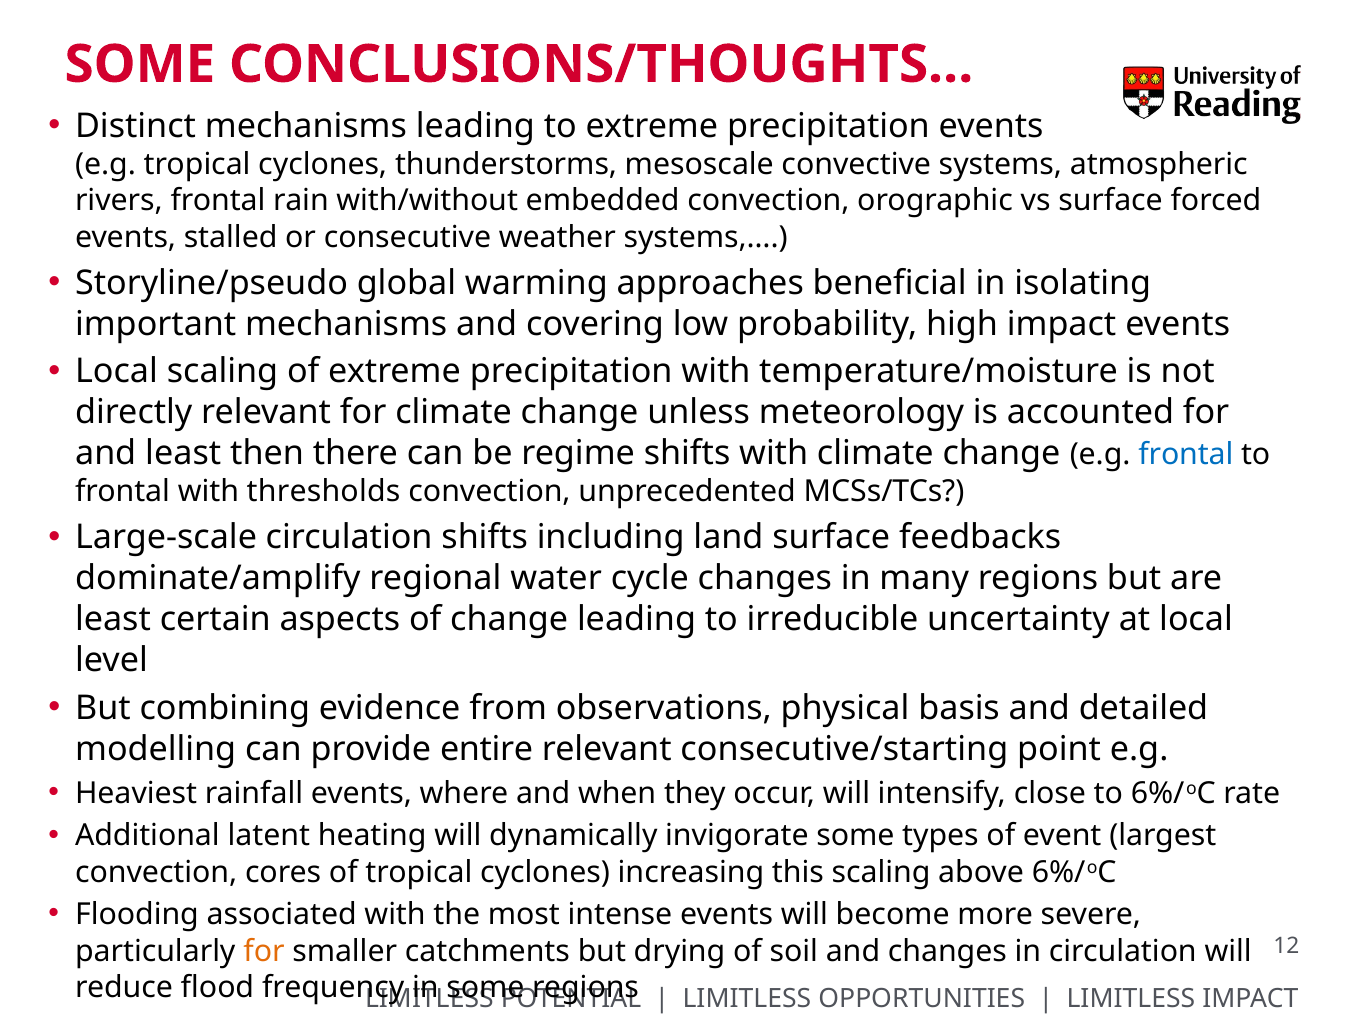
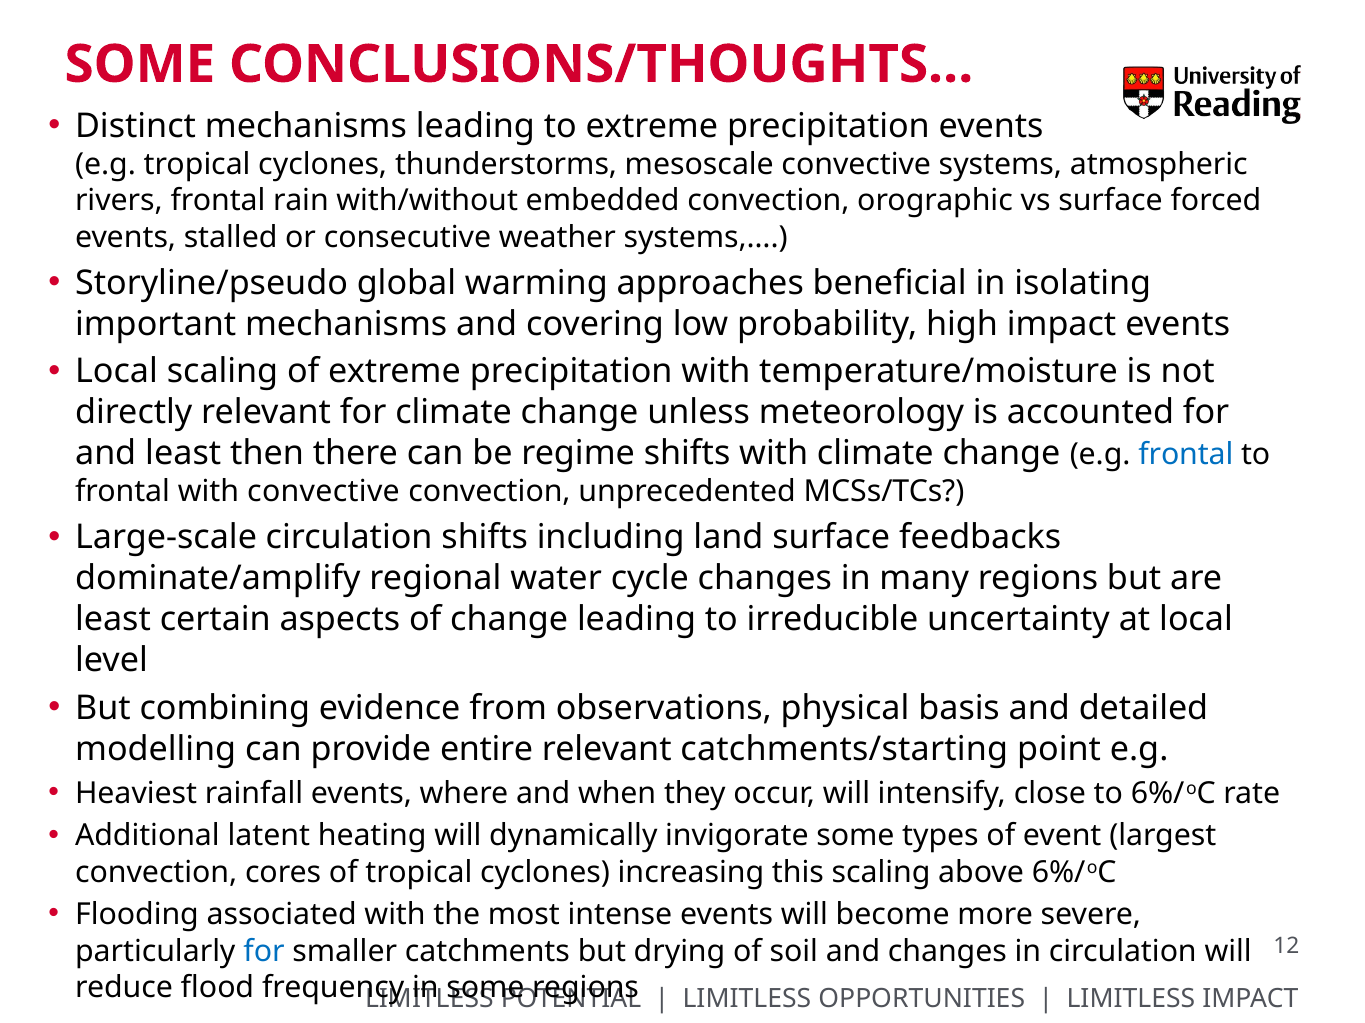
with thresholds: thresholds -> convective
consecutive/starting: consecutive/starting -> catchments/starting
for at (264, 952) colour: orange -> blue
